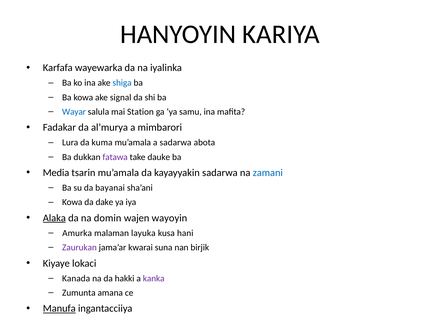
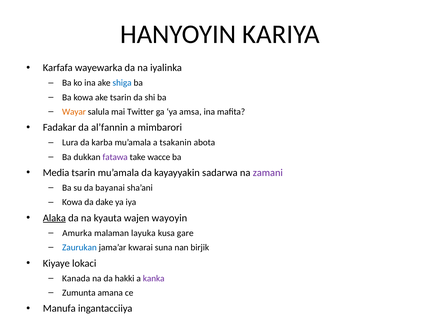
ake signal: signal -> tsarin
Wayar colour: blue -> orange
Station: Station -> Twitter
samu: samu -> amsa
al’murya: al’murya -> al’fannin
kuma: kuma -> karba
a sadarwa: sadarwa -> tsakanin
dauke: dauke -> wacce
zamani colour: blue -> purple
domin: domin -> kyauta
hani: hani -> gare
Zaurukan colour: purple -> blue
Manufa underline: present -> none
